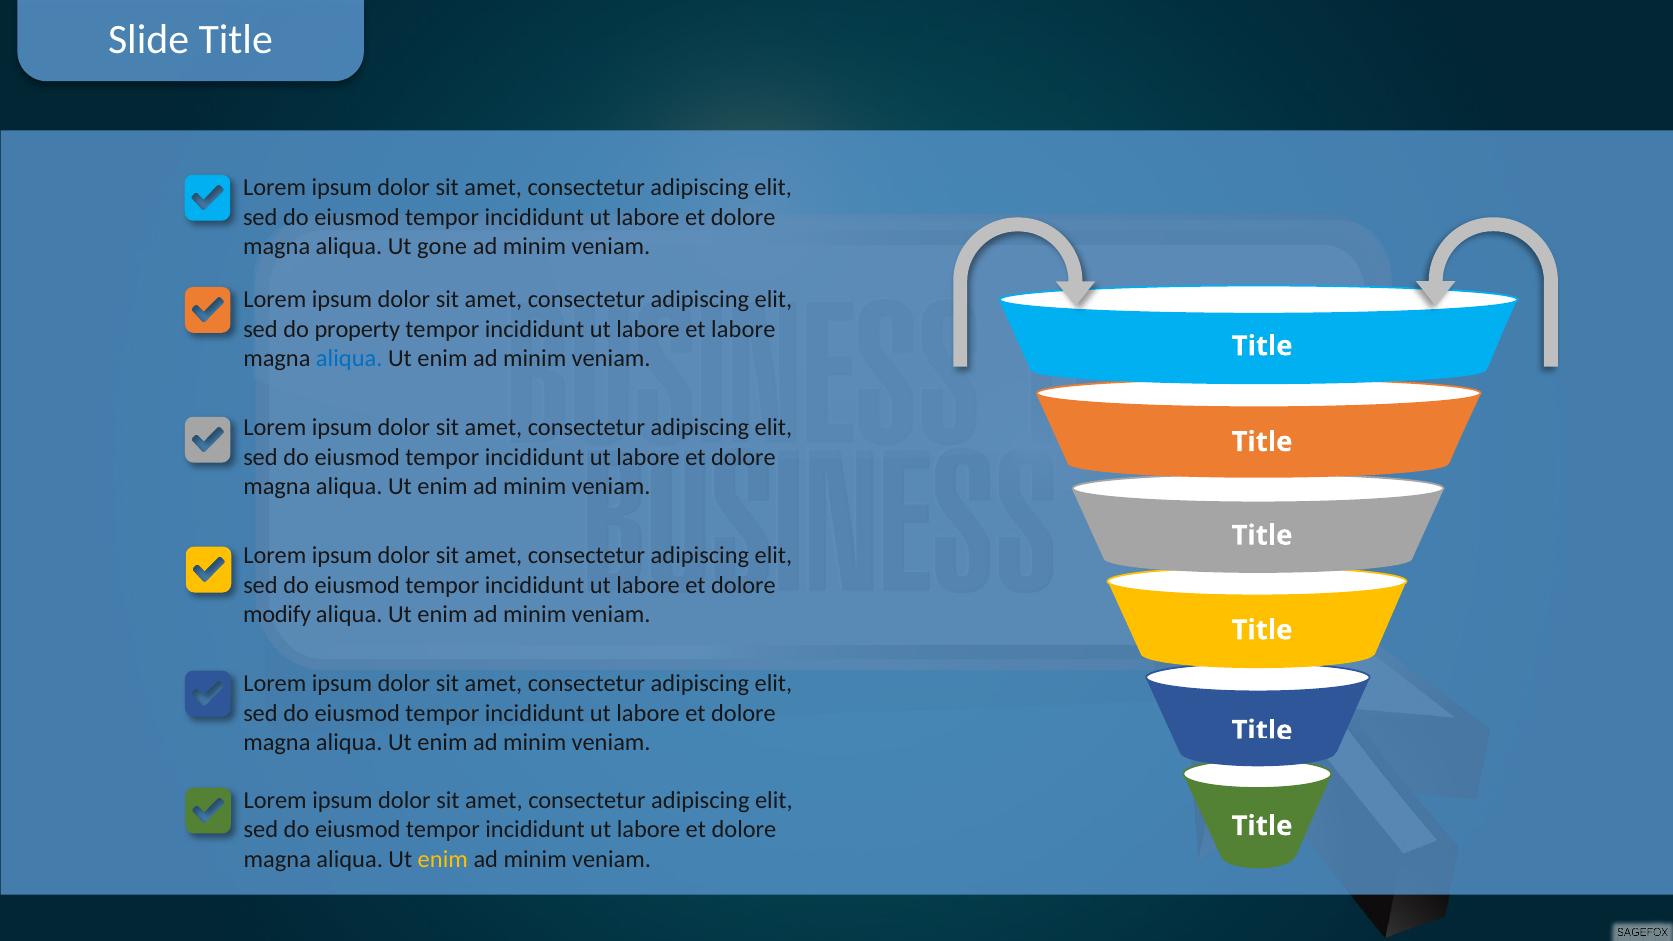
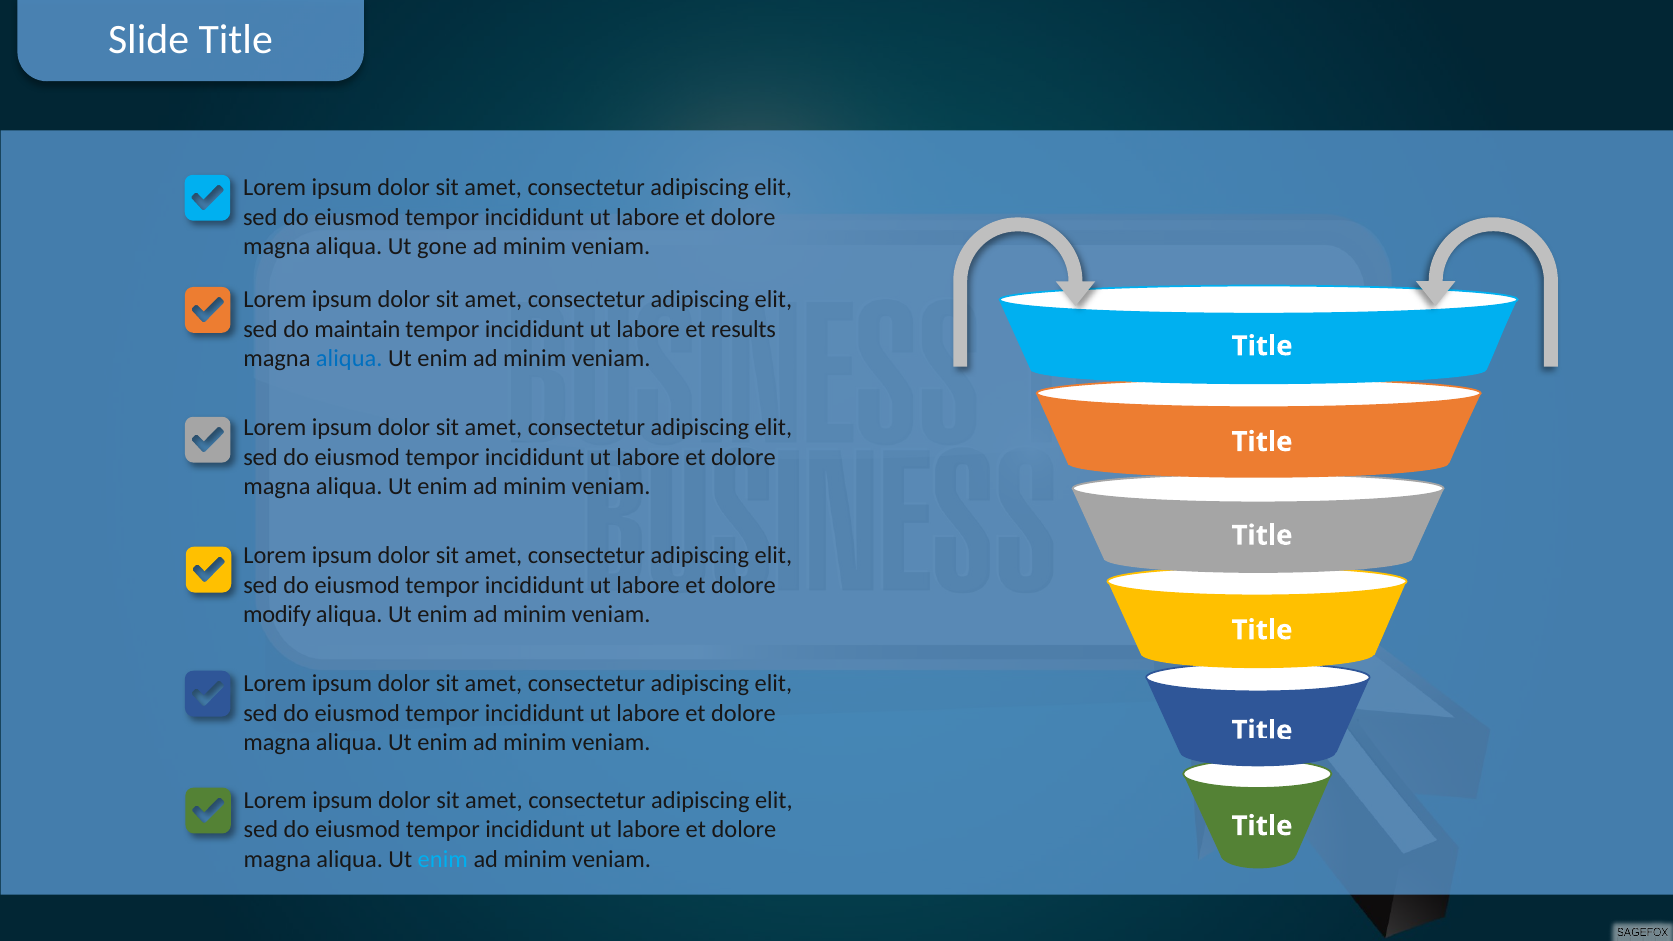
property: property -> maintain
et labore: labore -> results
enim at (443, 859) colour: yellow -> light blue
